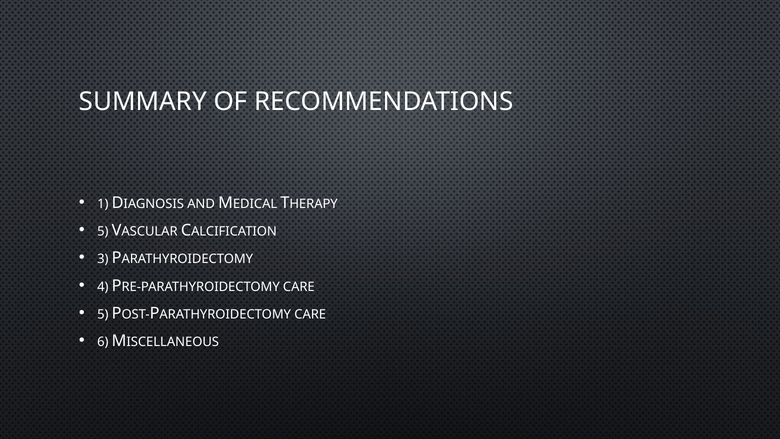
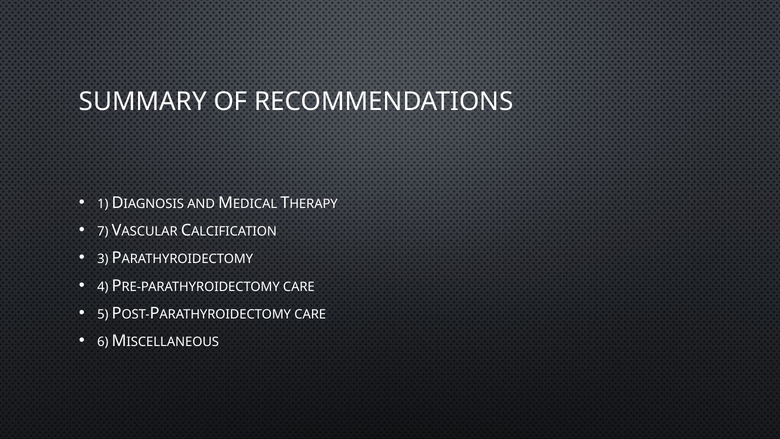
5 at (103, 231): 5 -> 7
